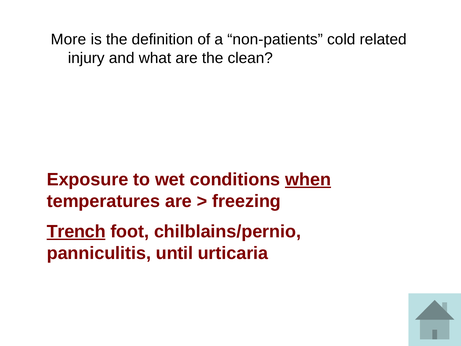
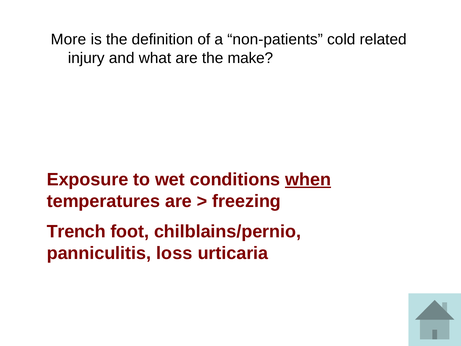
clean: clean -> make
Trench underline: present -> none
until: until -> loss
